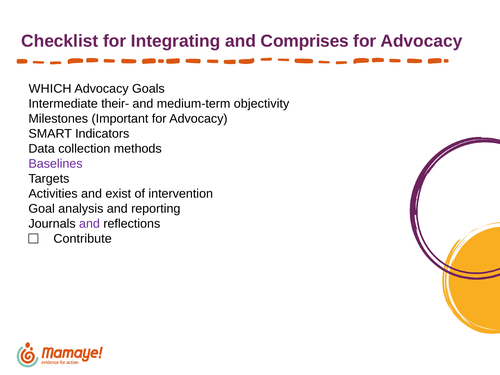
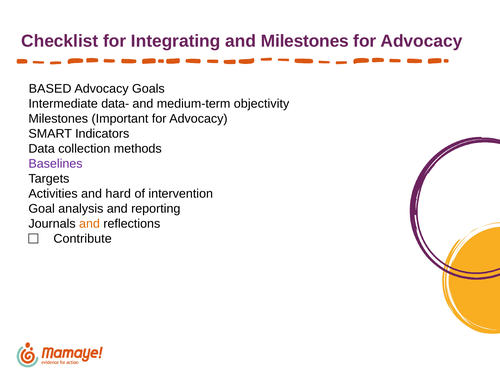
and Comprises: Comprises -> Milestones
WHICH: WHICH -> BASED
their-: their- -> data-
exist: exist -> hard
and at (89, 224) colour: purple -> orange
